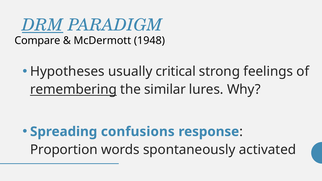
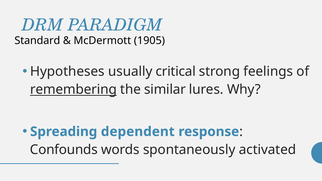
DRM underline: present -> none
Compare: Compare -> Standard
1948: 1948 -> 1905
confusions: confusions -> dependent
Proportion: Proportion -> Confounds
